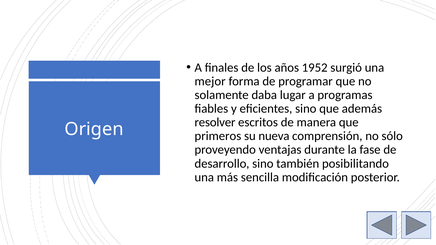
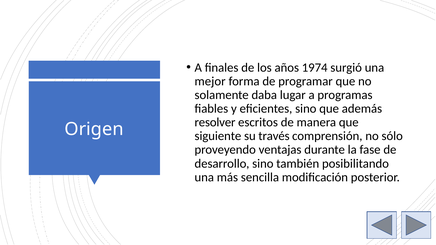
1952: 1952 -> 1974
primeros: primeros -> siguiente
nueva: nueva -> través
